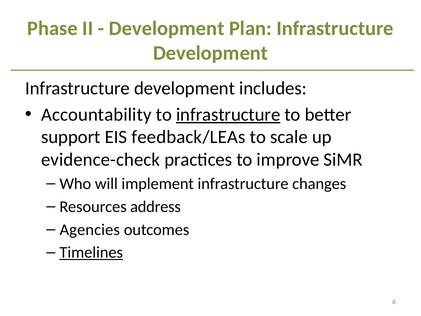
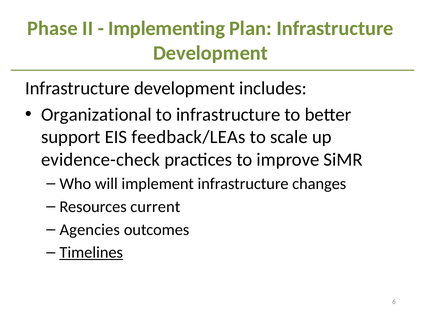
Development at (167, 28): Development -> Implementing
Accountability: Accountability -> Organizational
infrastructure at (228, 115) underline: present -> none
address: address -> current
